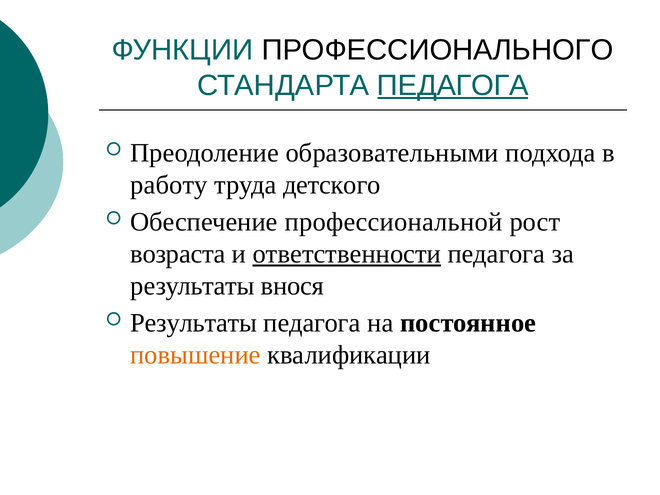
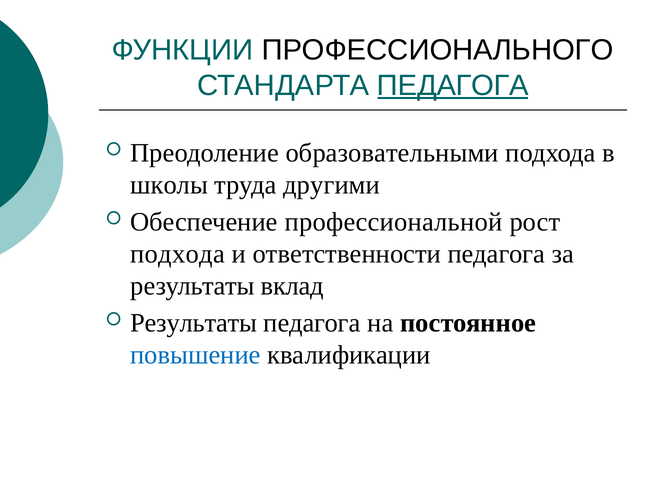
работу: работу -> школы
детского: детского -> другими
возраста at (178, 254): возраста -> подхода
ответственности underline: present -> none
внося: внося -> вклад
повышение colour: orange -> blue
